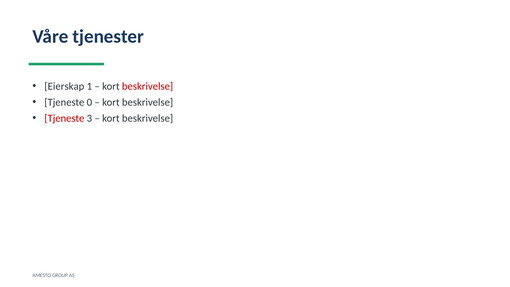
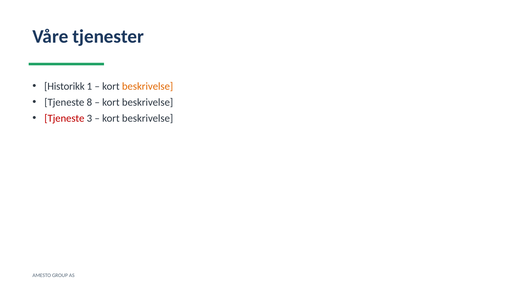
Eierskap: Eierskap -> Historikk
beskrivelse at (148, 86) colour: red -> orange
0: 0 -> 8
